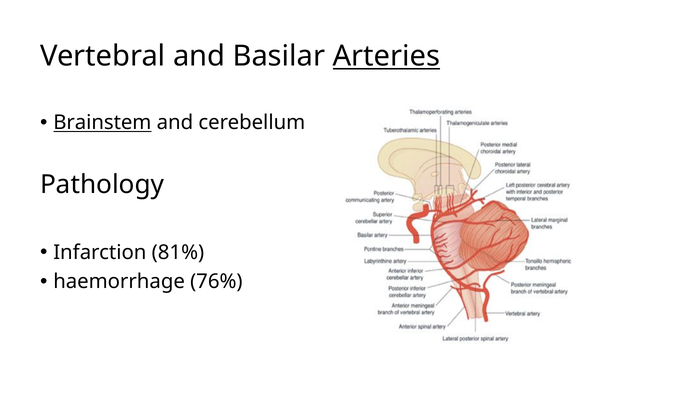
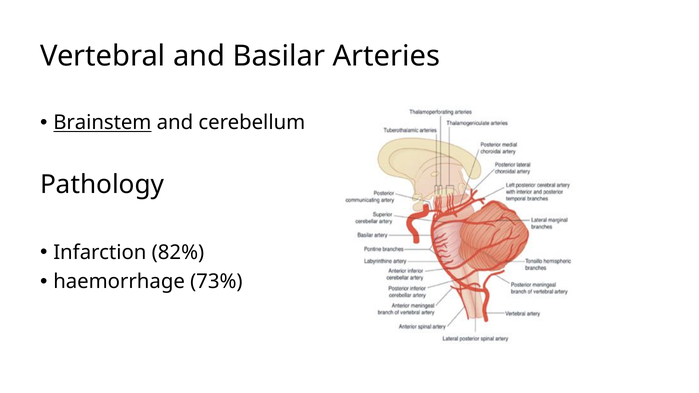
Arteries underline: present -> none
81%: 81% -> 82%
76%: 76% -> 73%
